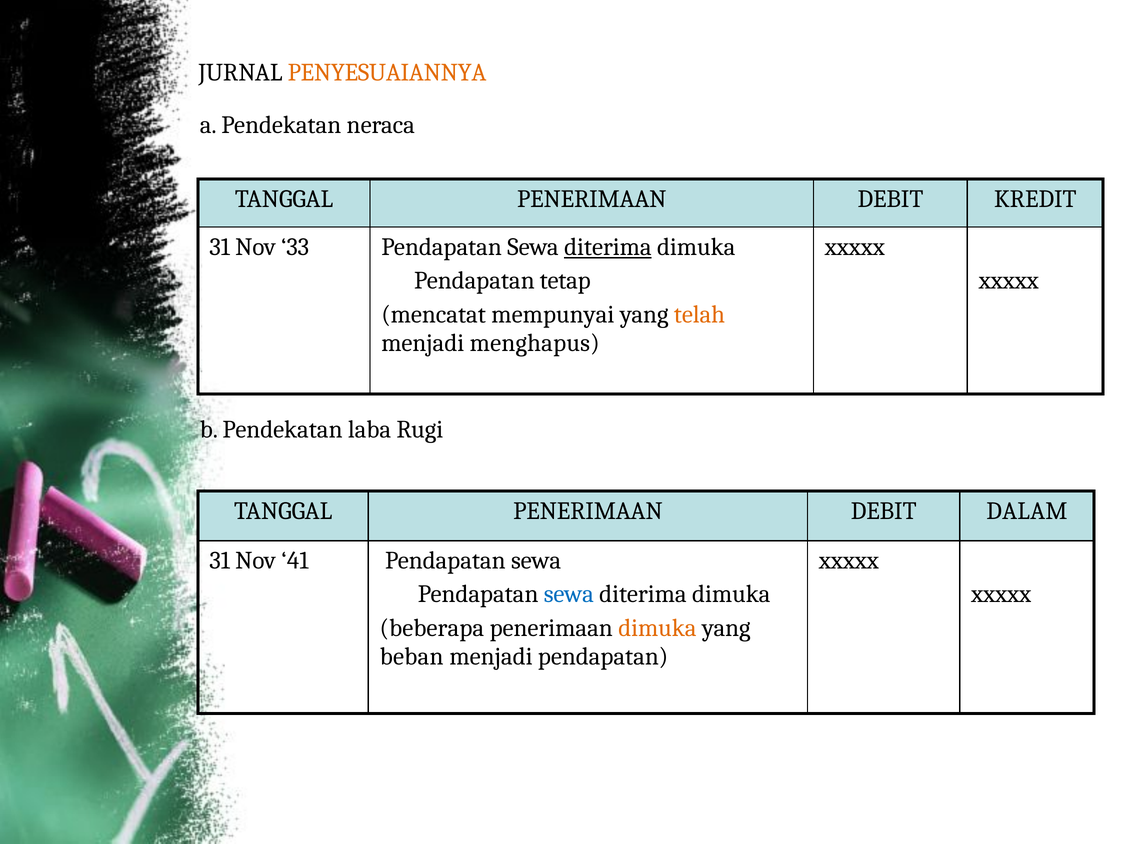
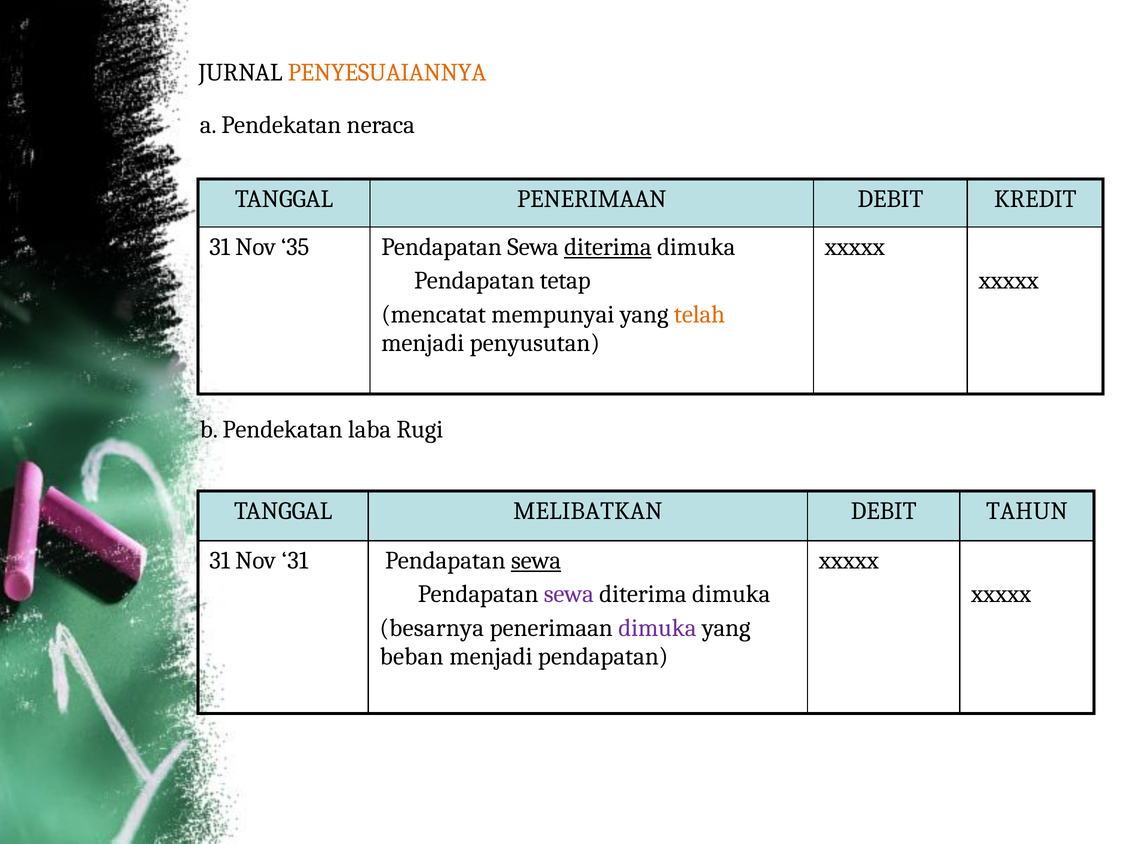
33: 33 -> 35
menghapus: menghapus -> penyusutan
PENERIMAAN at (588, 511): PENERIMAAN -> MELIBATKAN
DALAM: DALAM -> TAHUN
Nov 41: 41 -> 31
sewa at (536, 560) underline: none -> present
sewa at (569, 594) colour: blue -> purple
beberapa: beberapa -> besarnya
dimuka at (657, 628) colour: orange -> purple
